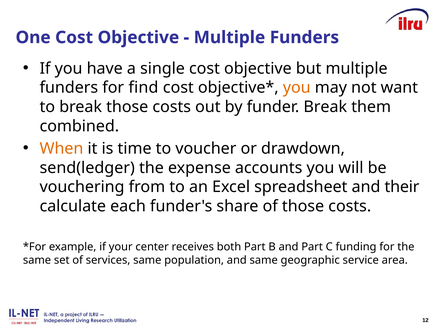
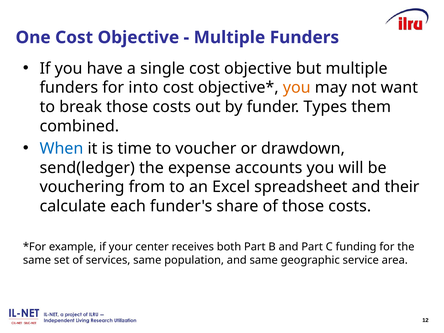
find: find -> into
funder Break: Break -> Types
When colour: orange -> blue
